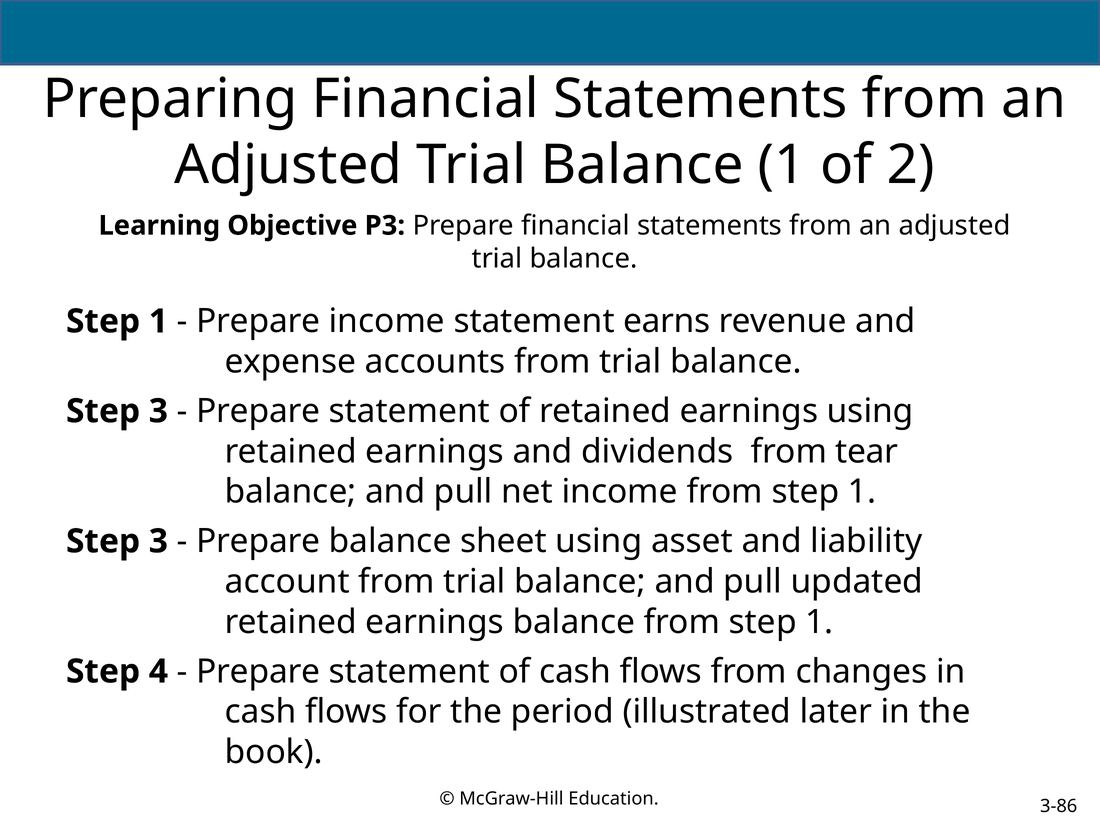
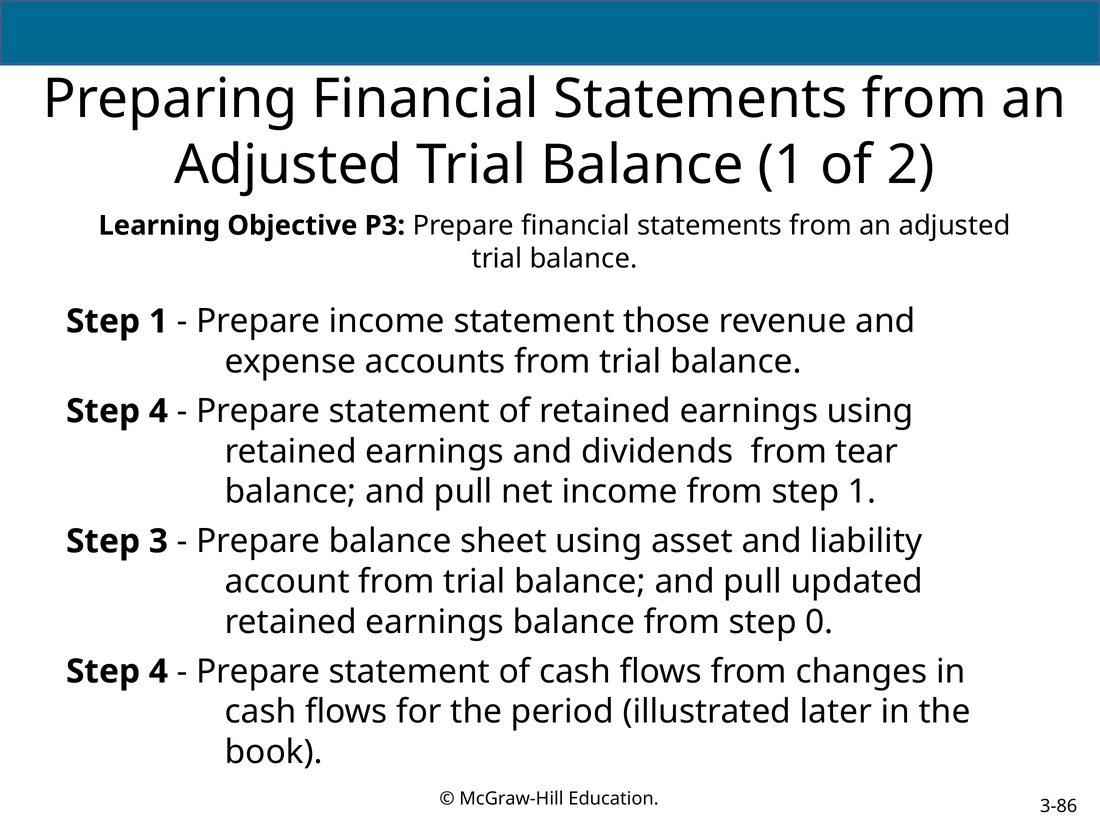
earns: earns -> those
3 at (158, 411): 3 -> 4
balance from step 1: 1 -> 0
